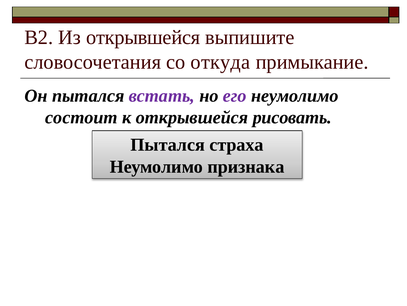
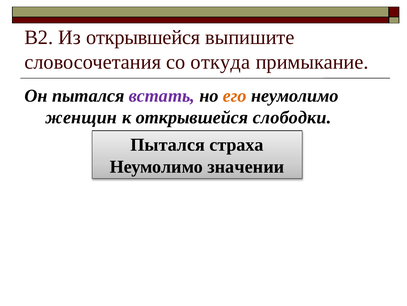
его colour: purple -> orange
состоит: состоит -> женщин
рисовать: рисовать -> слободки
признака: признака -> значении
